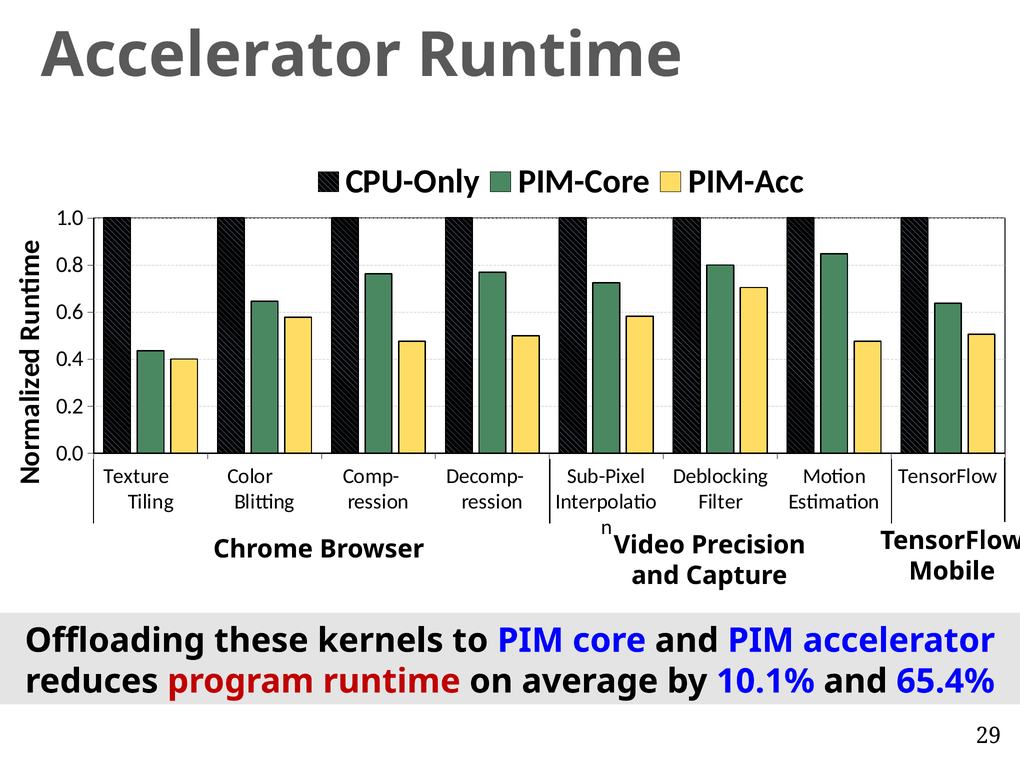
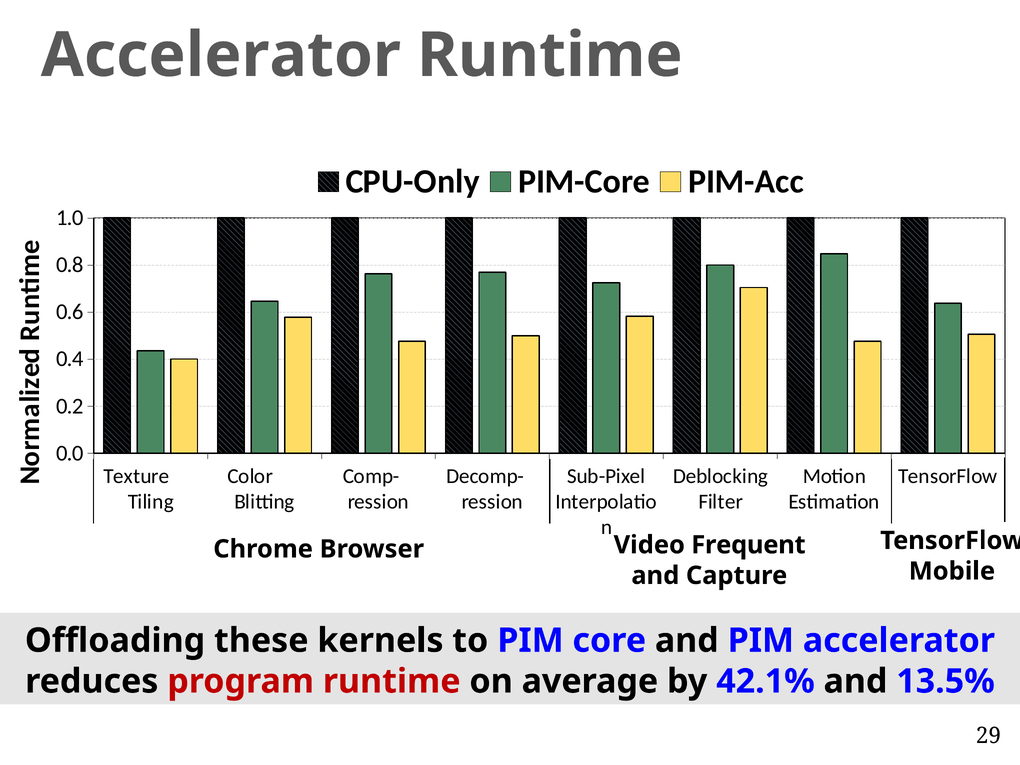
Precision: Precision -> Frequent
10.1%: 10.1% -> 42.1%
65.4%: 65.4% -> 13.5%
